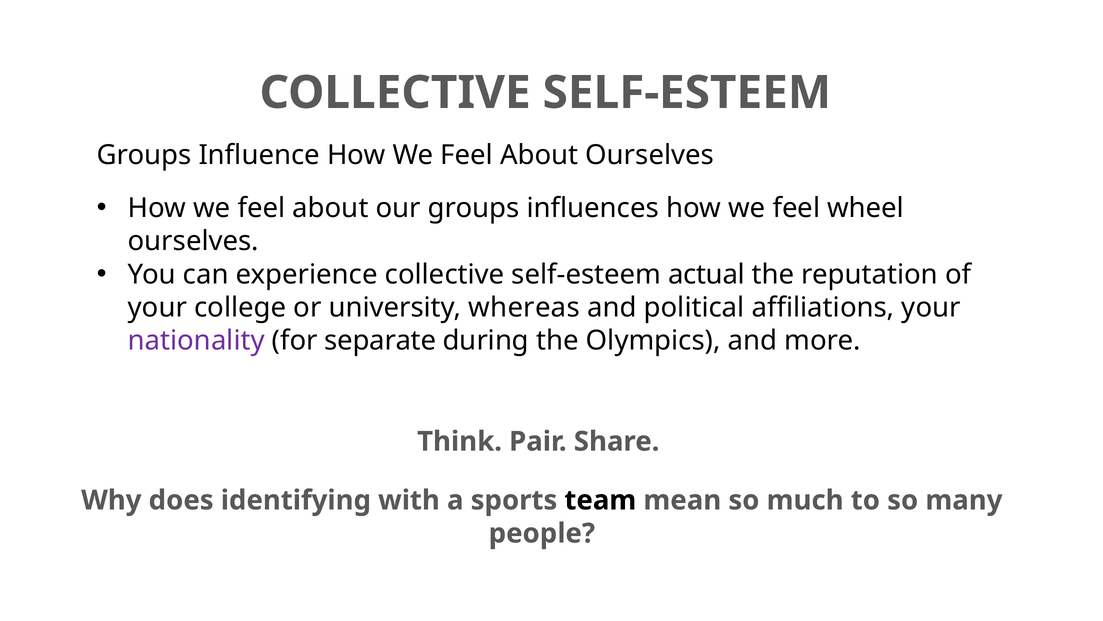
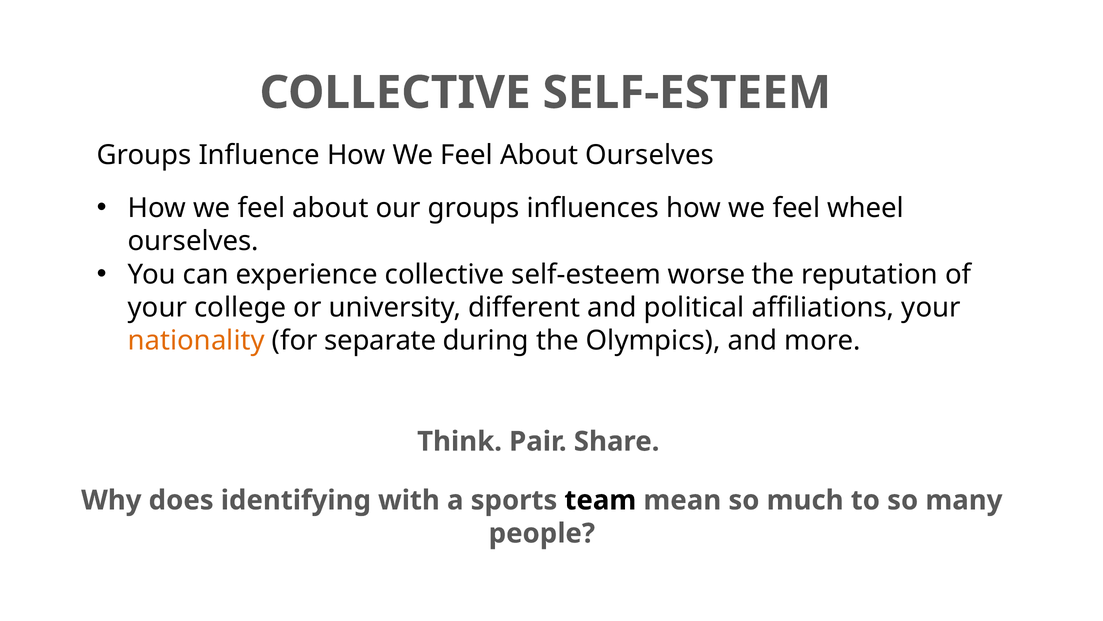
actual: actual -> worse
whereas: whereas -> different
nationality colour: purple -> orange
